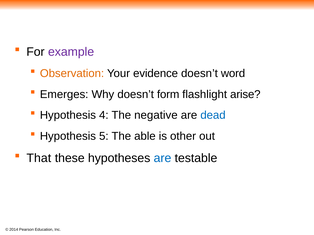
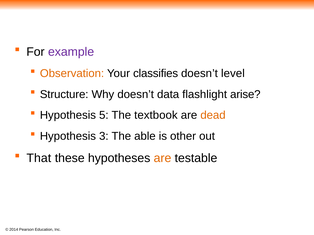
evidence: evidence -> classifies
word: word -> level
Emerges: Emerges -> Structure
form: form -> data
4: 4 -> 5
negative: negative -> textbook
dead colour: blue -> orange
5: 5 -> 3
are at (162, 158) colour: blue -> orange
